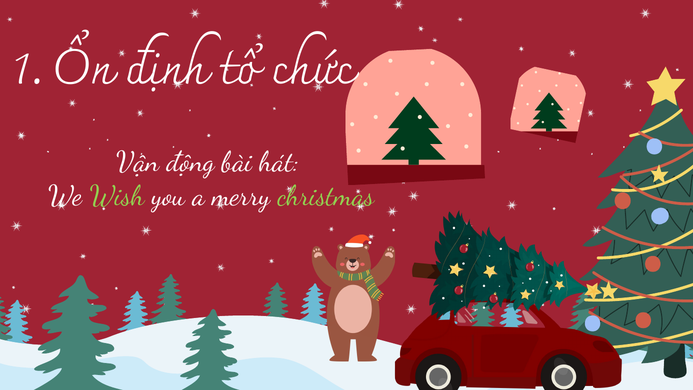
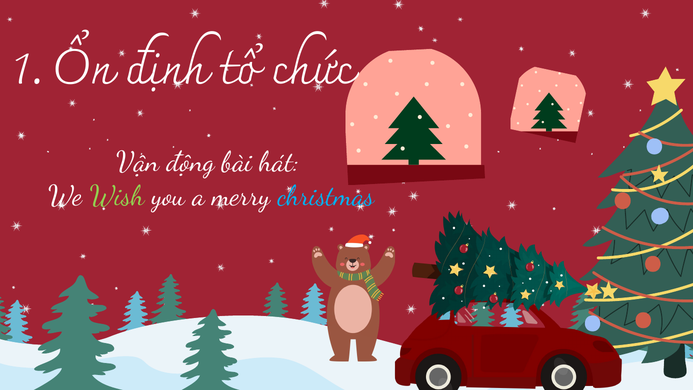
christmas colour: light green -> light blue
